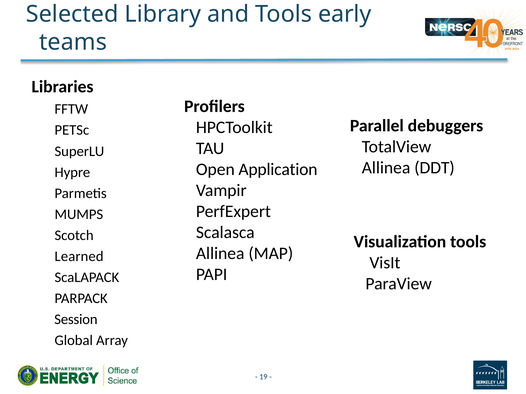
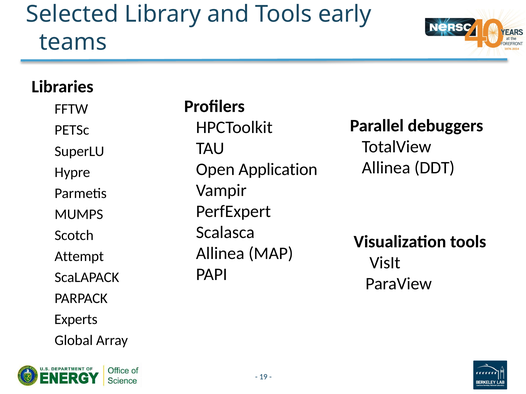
Learned: Learned -> Attempt
Session: Session -> Experts
